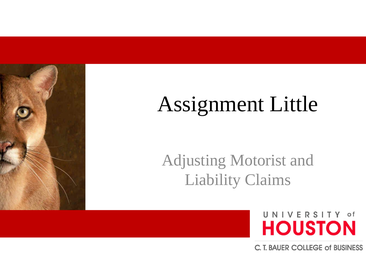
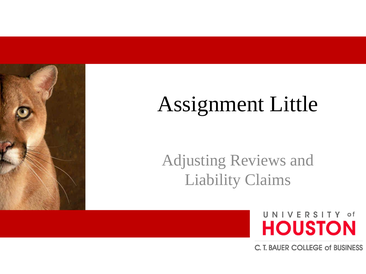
Motorist: Motorist -> Reviews
